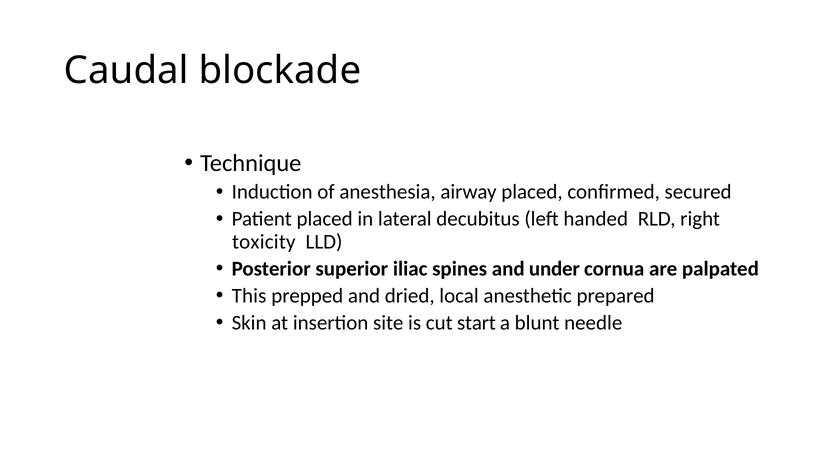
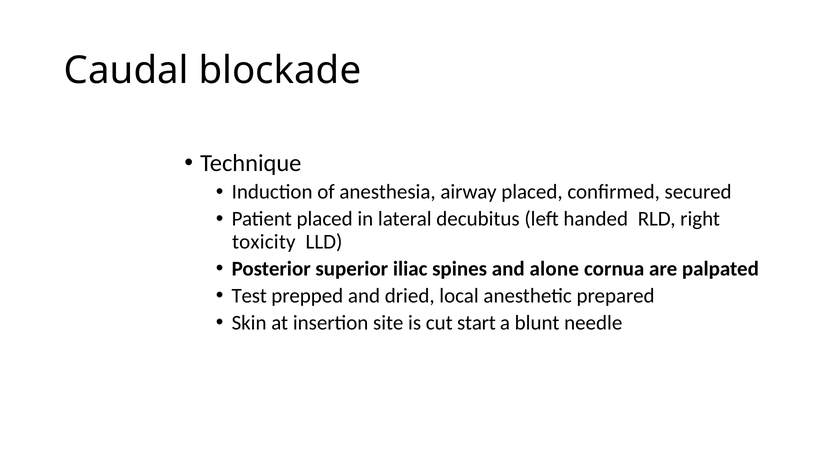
under: under -> alone
This: This -> Test
